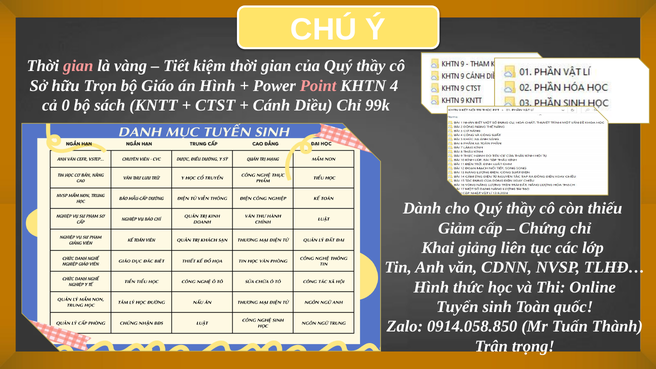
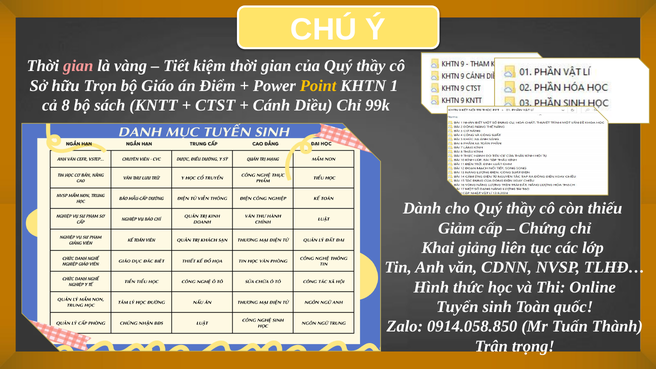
án Hình: Hình -> Điểm
Point colour: pink -> yellow
4: 4 -> 1
0: 0 -> 8
